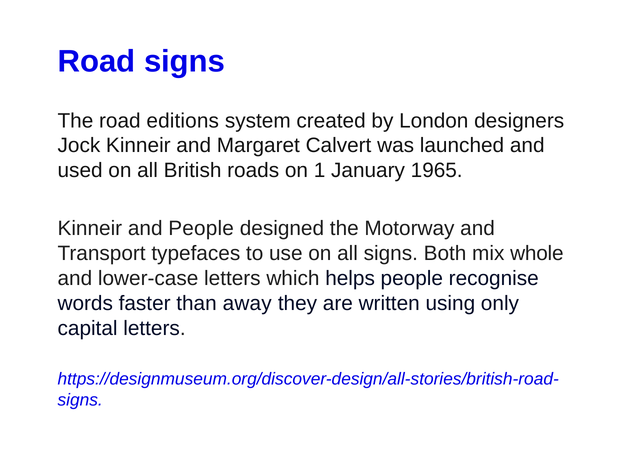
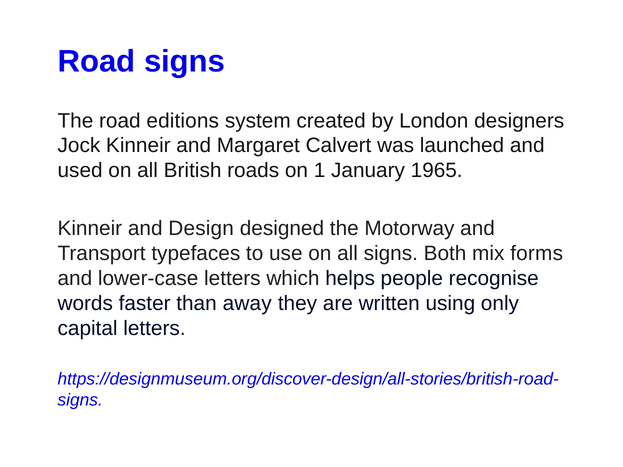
and People: People -> Design
whole: whole -> forms
